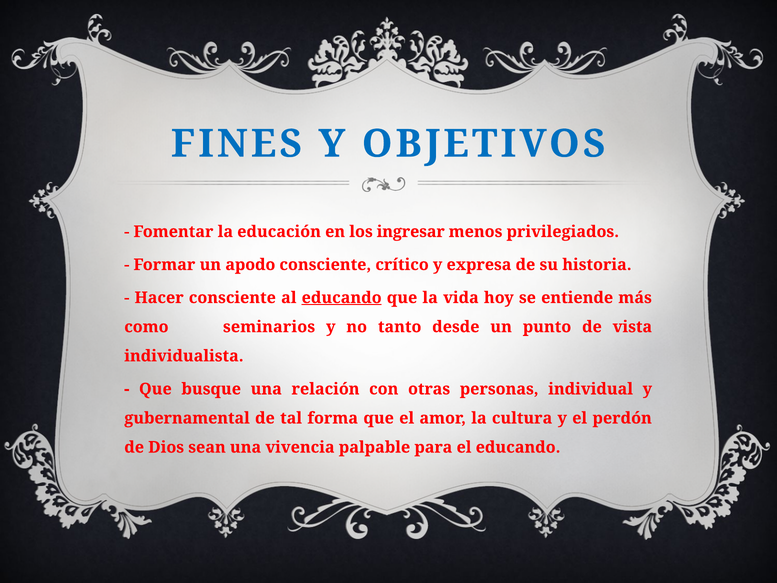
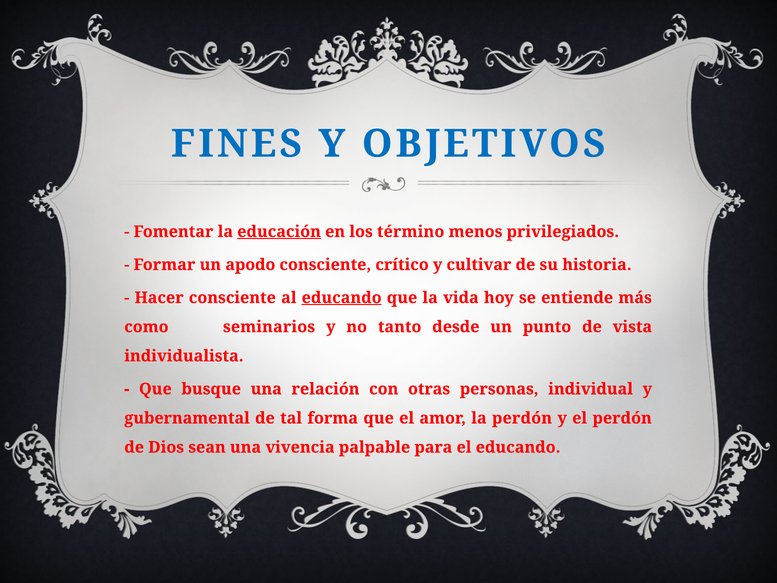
educación underline: none -> present
ingresar: ingresar -> término
expresa: expresa -> cultivar
la cultura: cultura -> perdón
